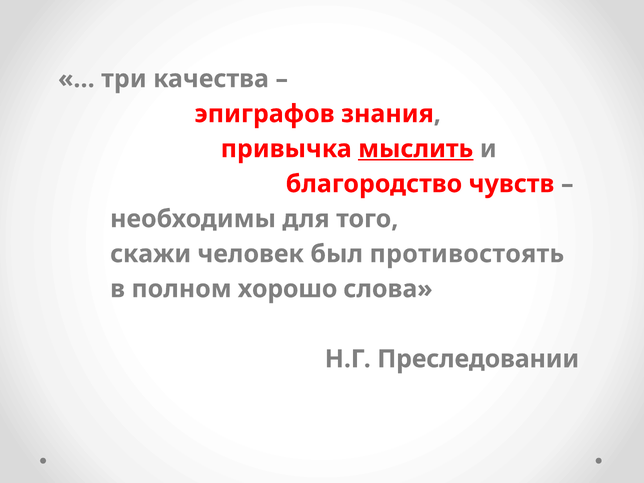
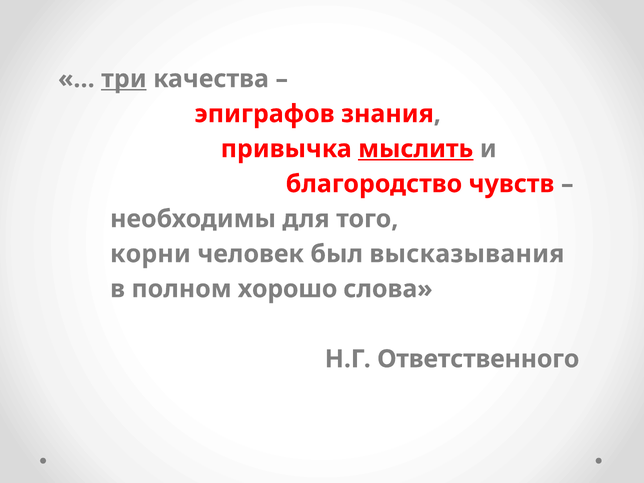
три underline: none -> present
скажи: скажи -> корни
противостоять: противостоять -> высказывания
Преследовании: Преследовании -> Ответственного
